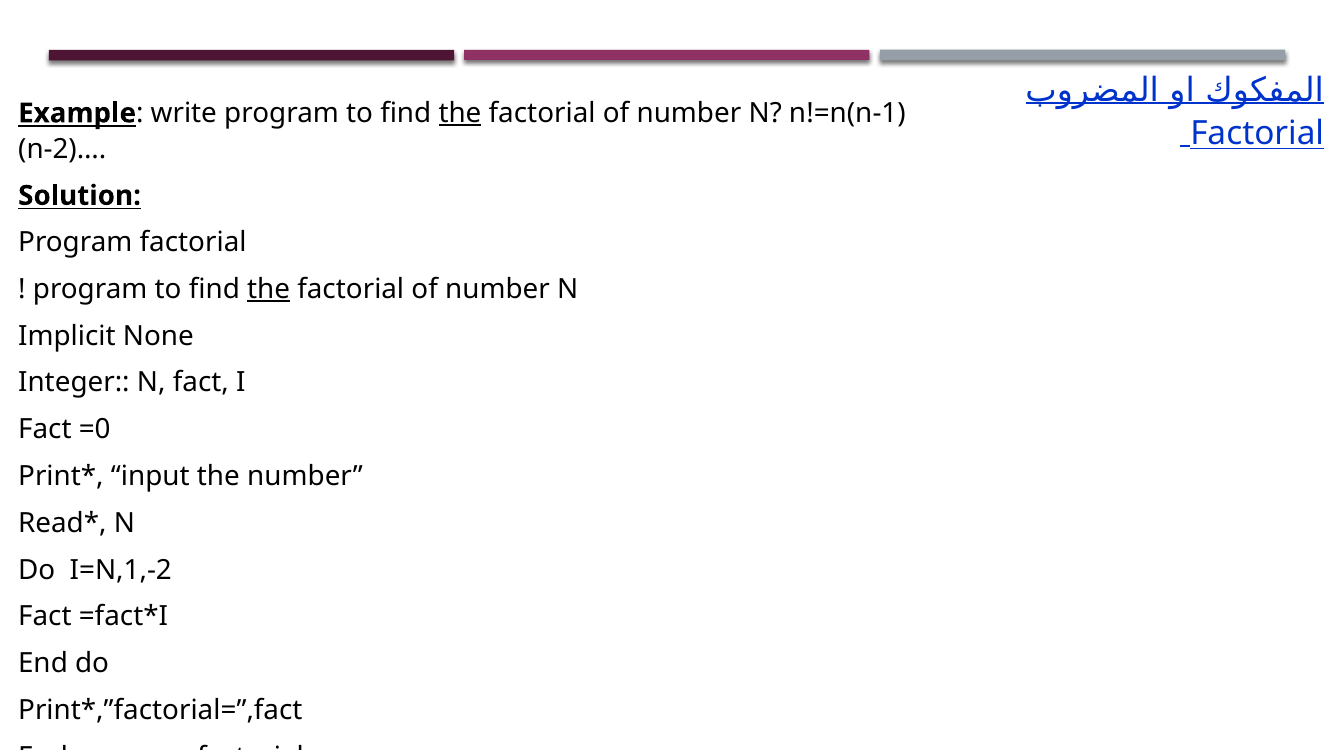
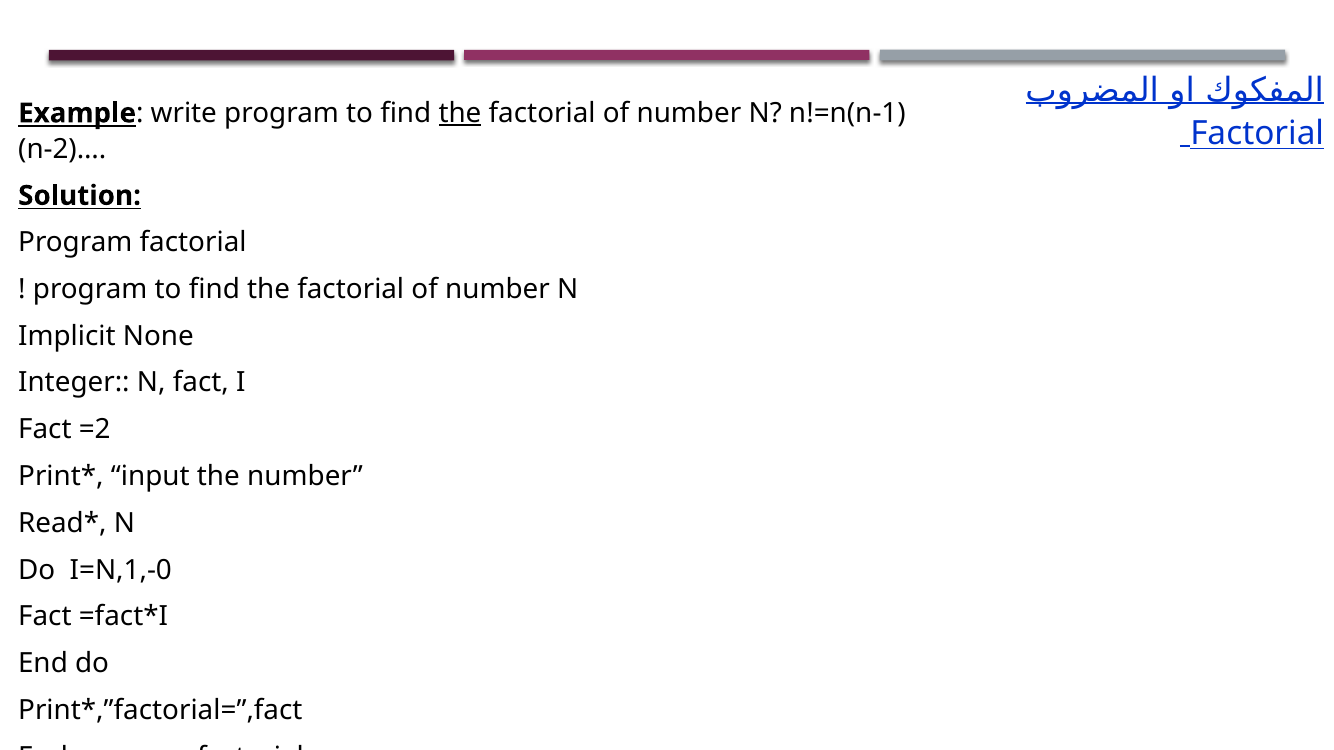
the at (269, 289) underline: present -> none
=0: =0 -> =2
I=N,1,-2: I=N,1,-2 -> I=N,1,-0
